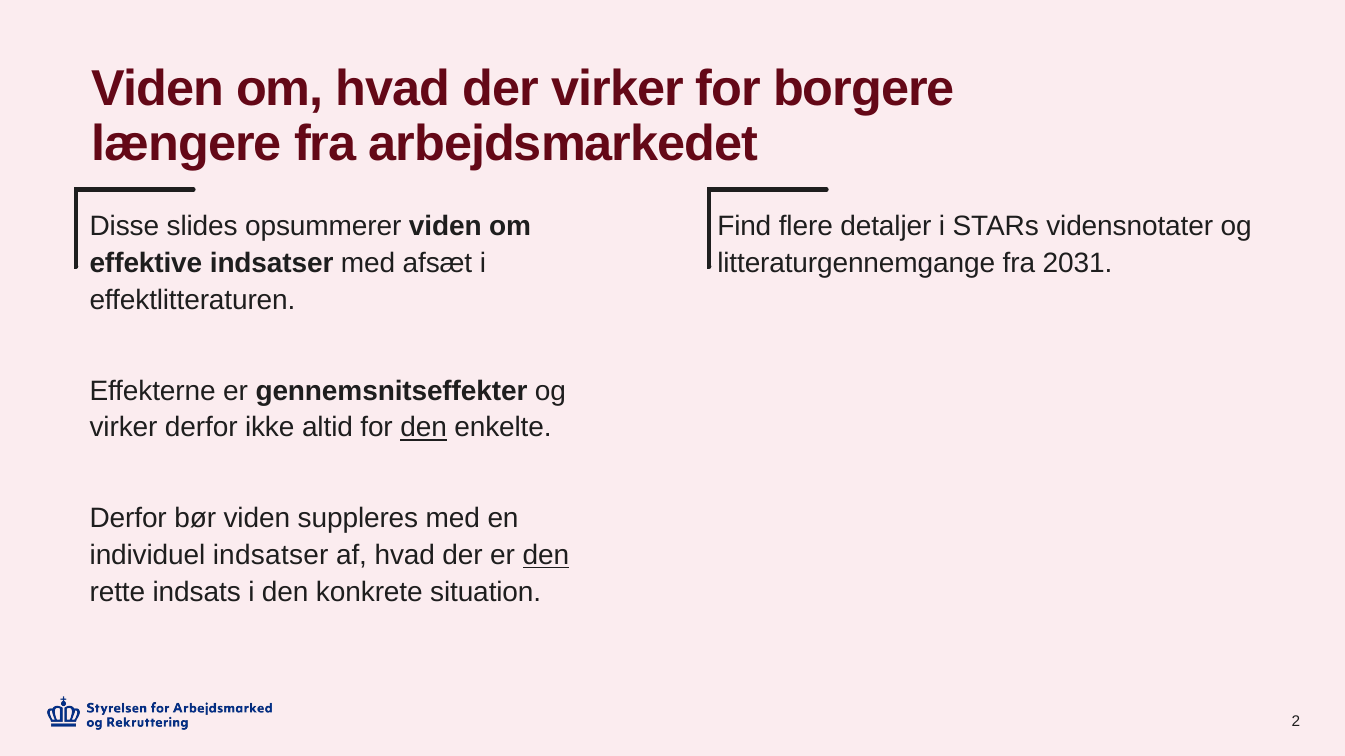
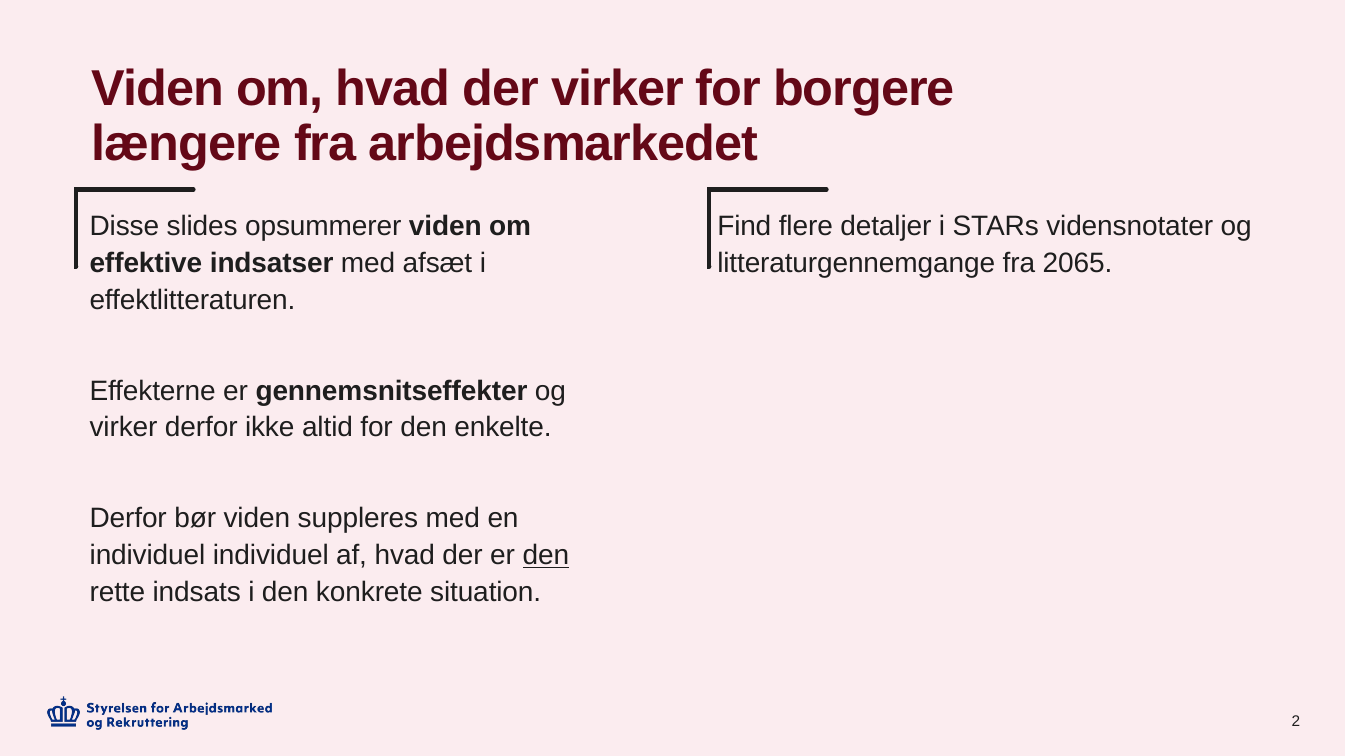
2031: 2031 -> 2065
den at (424, 428) underline: present -> none
individuel indsatser: indsatser -> individuel
